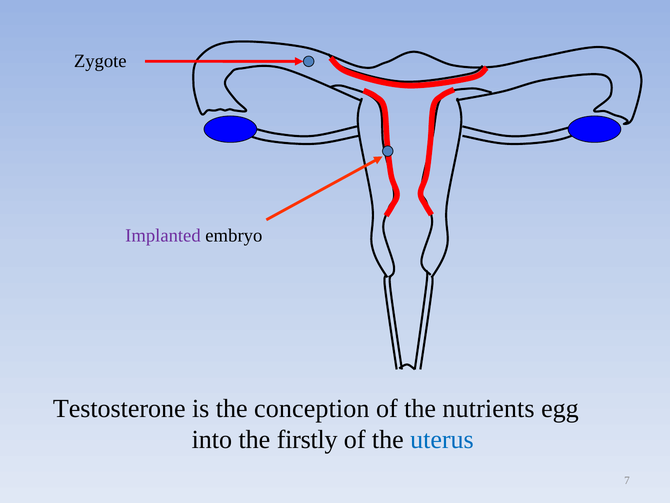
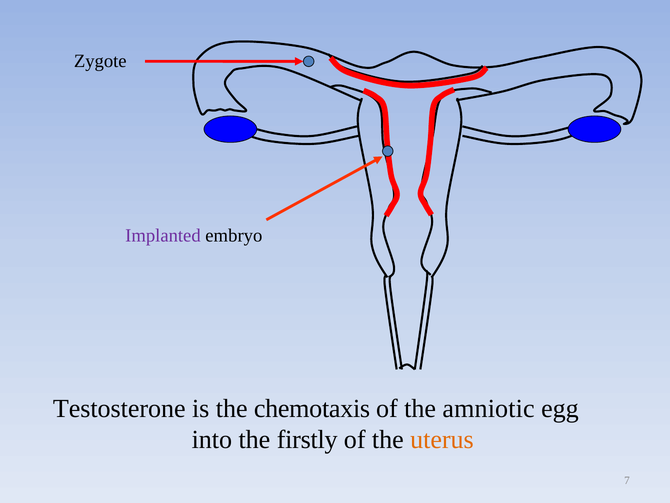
conception: conception -> chemotaxis
nutrients: nutrients -> amniotic
uterus colour: blue -> orange
